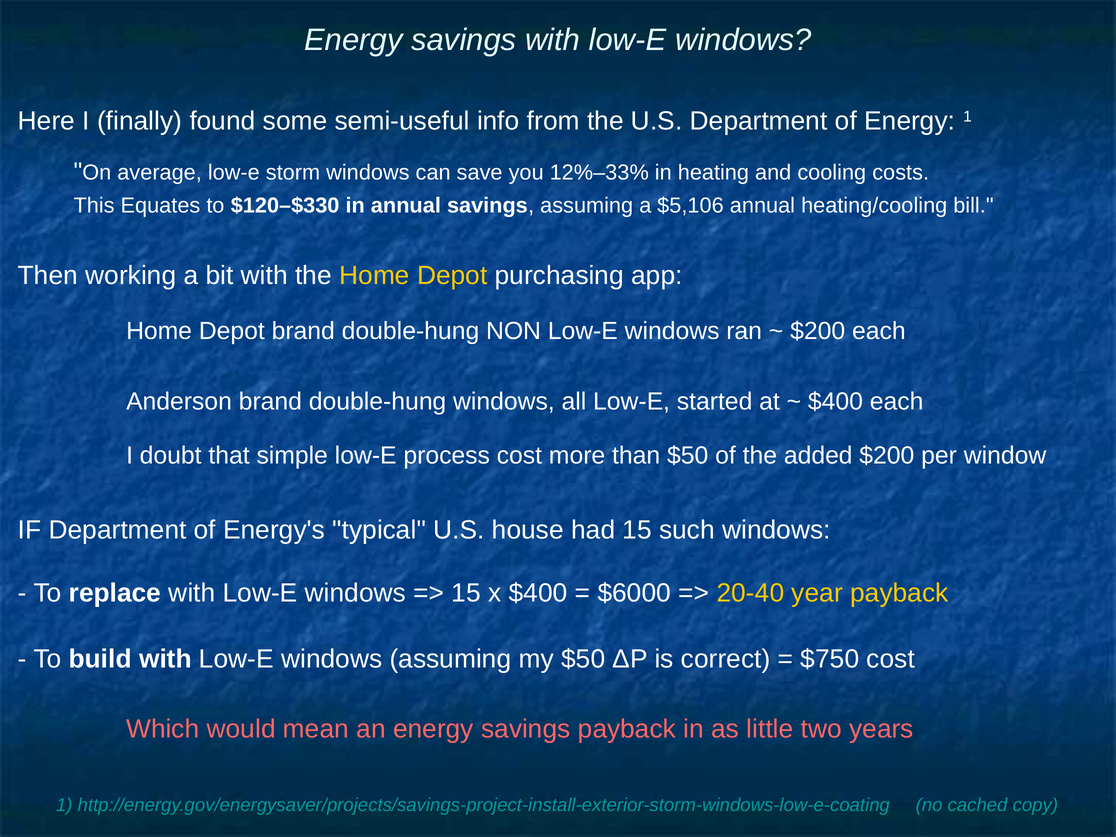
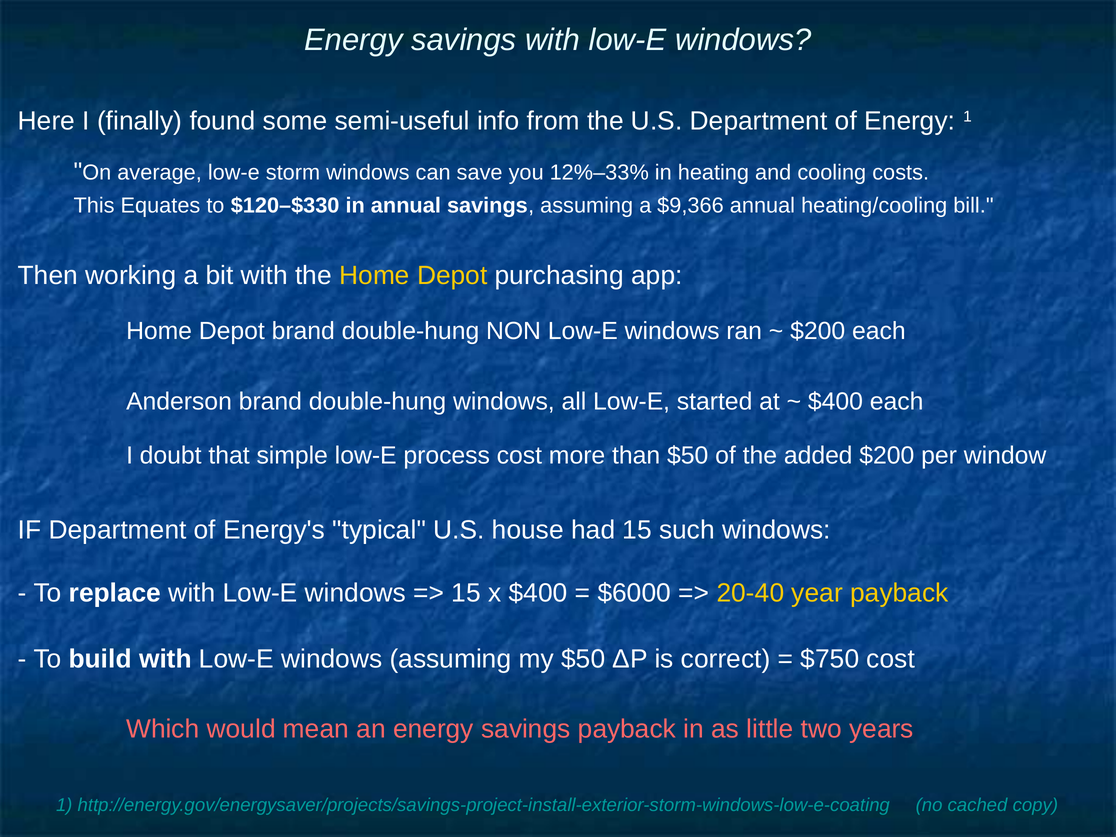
$5,106: $5,106 -> $9,366
